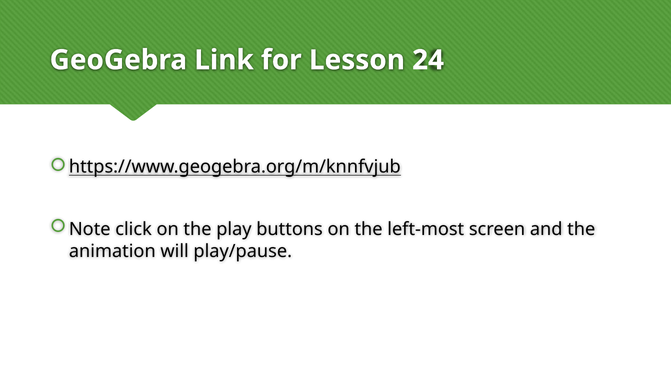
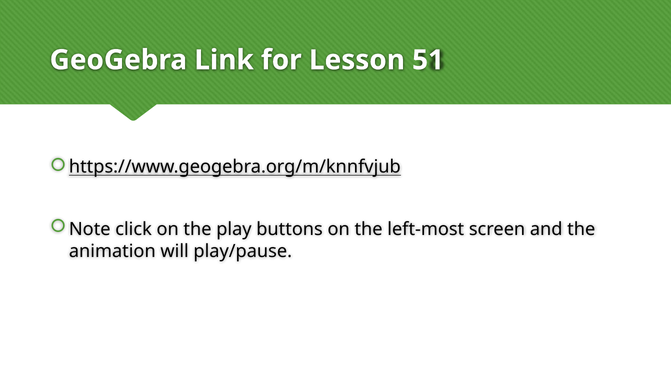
24: 24 -> 51
